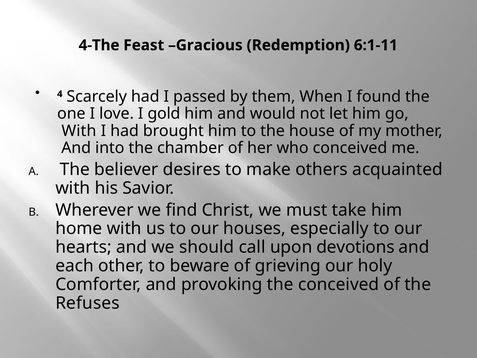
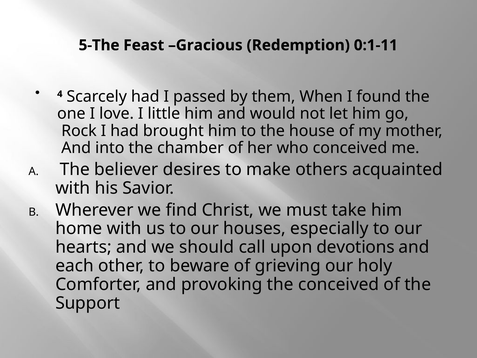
4-The: 4-The -> 5-The
6:1-11: 6:1-11 -> 0:1-11
gold: gold -> little
With at (79, 131): With -> Rock
Refuses: Refuses -> Support
